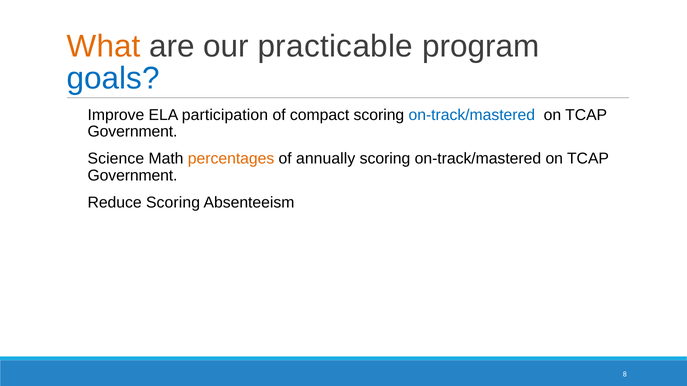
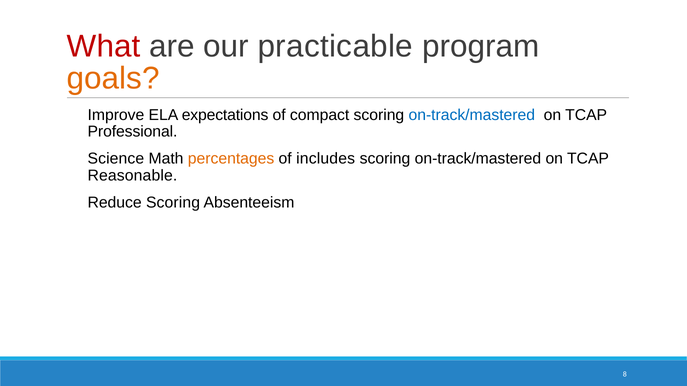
What colour: orange -> red
goals colour: blue -> orange
participation: participation -> expectations
Government at (133, 132): Government -> Professional
annually: annually -> includes
Government at (133, 176): Government -> Reasonable
